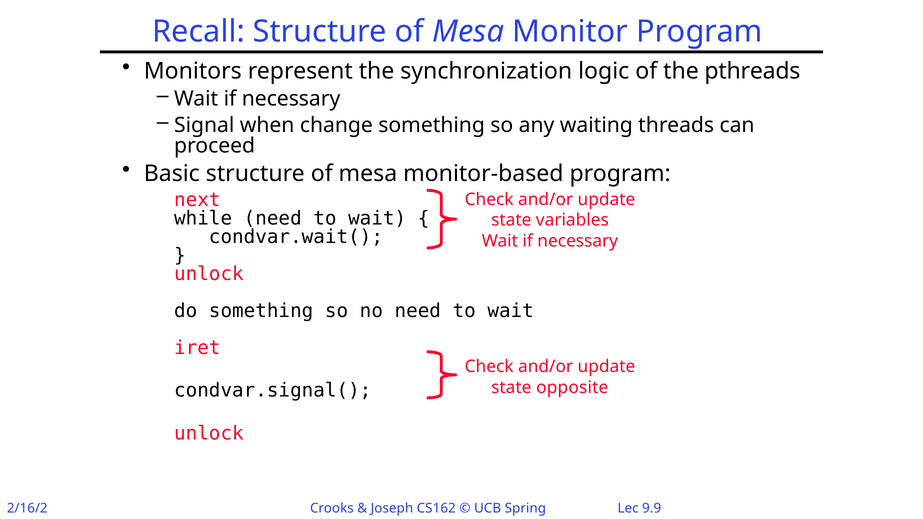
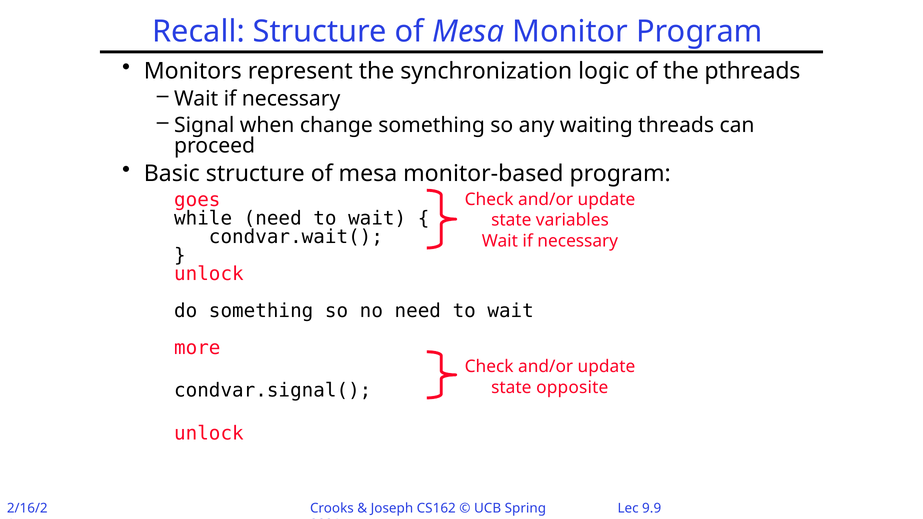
next: next -> goes
iret: iret -> more
